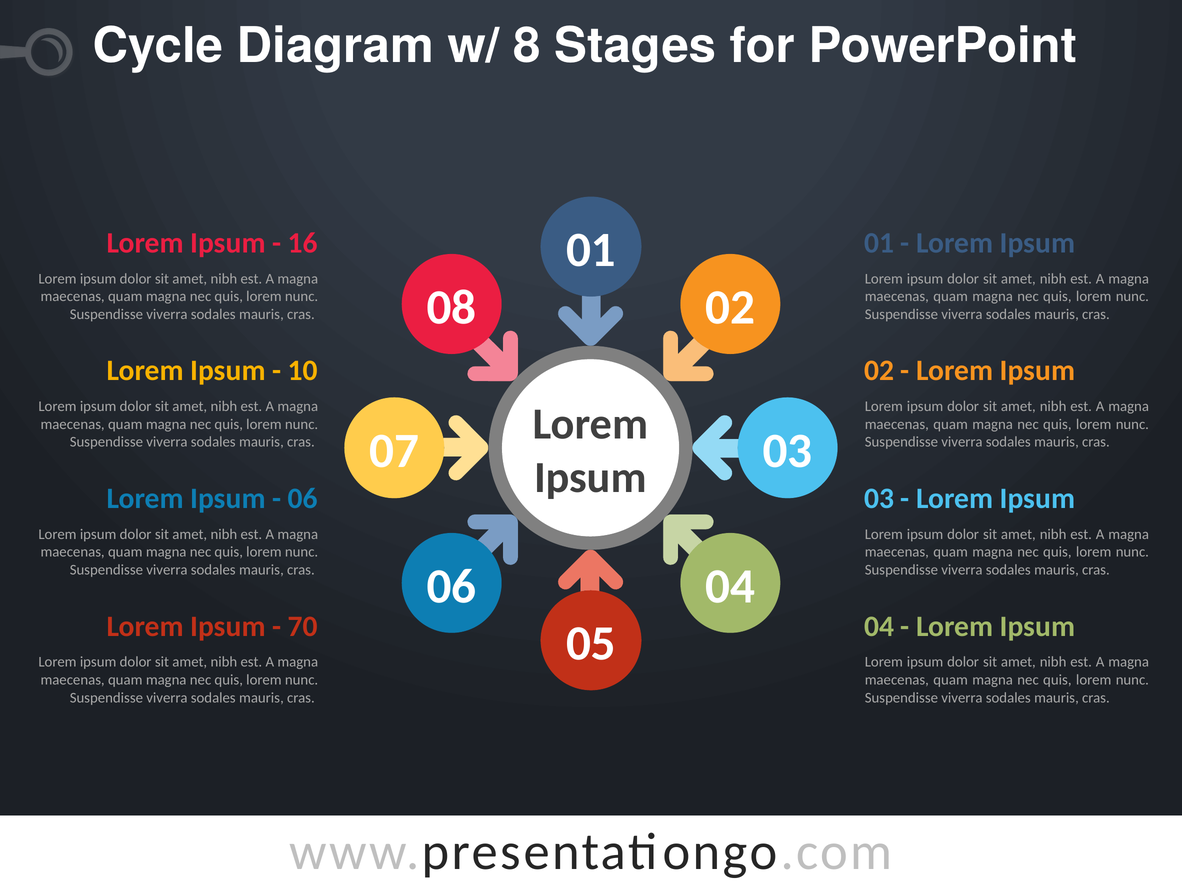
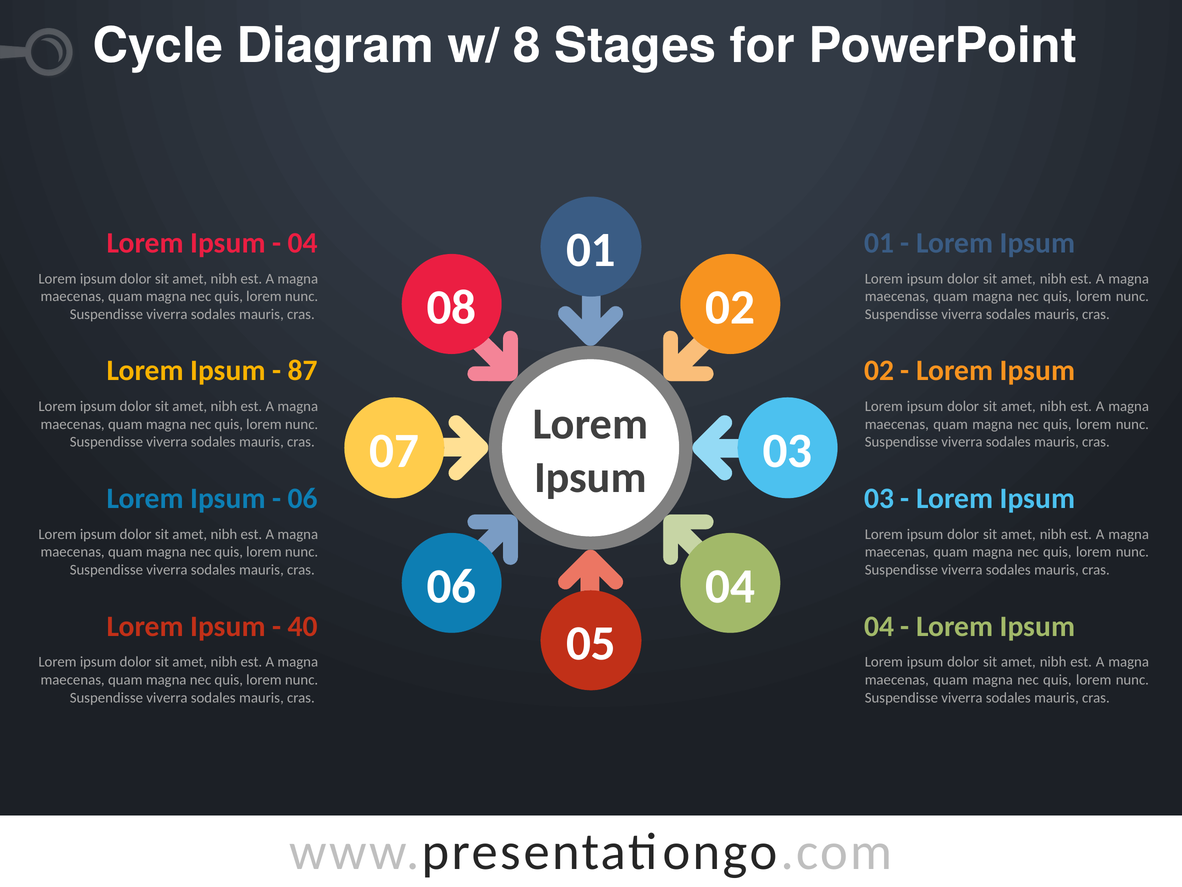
16 at (303, 243): 16 -> 04
10: 10 -> 87
70: 70 -> 40
